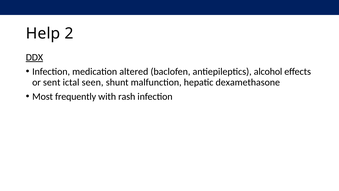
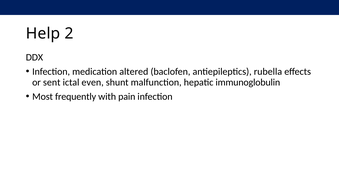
DDX underline: present -> none
alcohol: alcohol -> rubella
seen: seen -> even
dexamethasone: dexamethasone -> immunoglobulin
rash: rash -> pain
